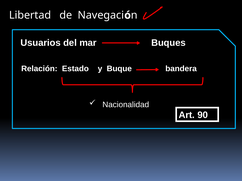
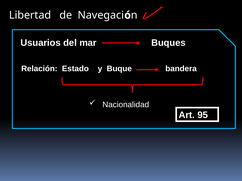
90: 90 -> 95
